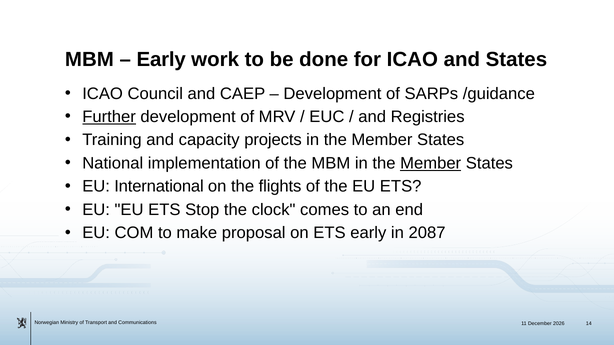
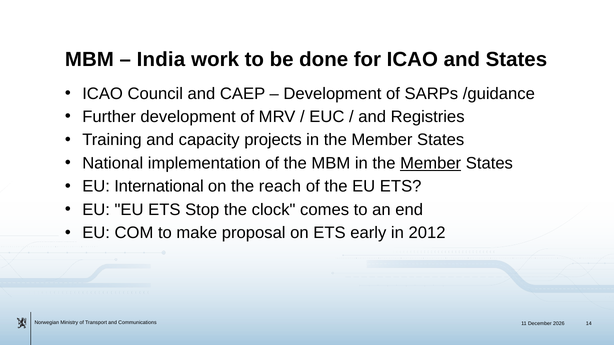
Early at (161, 59): Early -> India
Further underline: present -> none
flights: flights -> reach
2087: 2087 -> 2012
